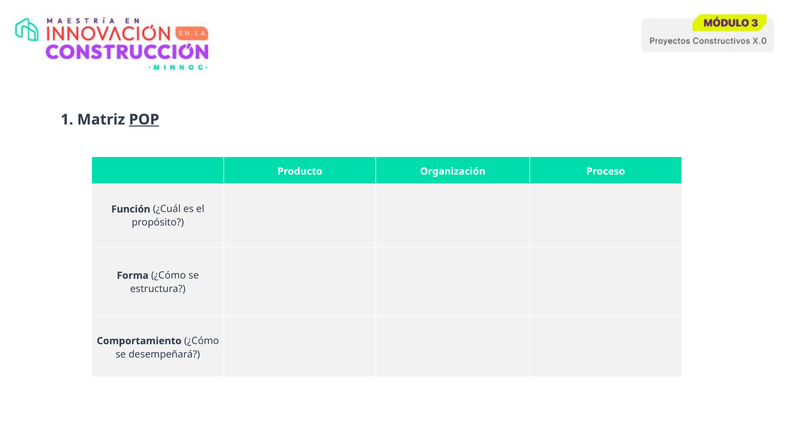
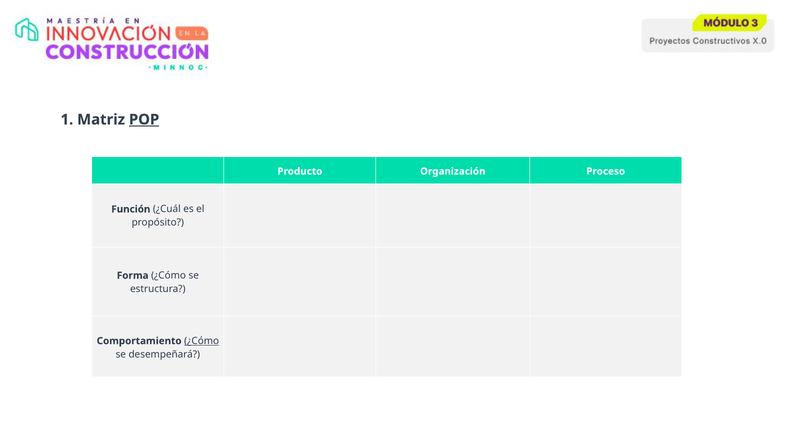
¿Cómo at (202, 341) underline: none -> present
